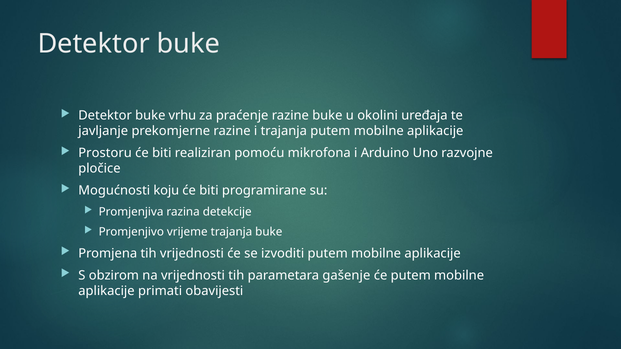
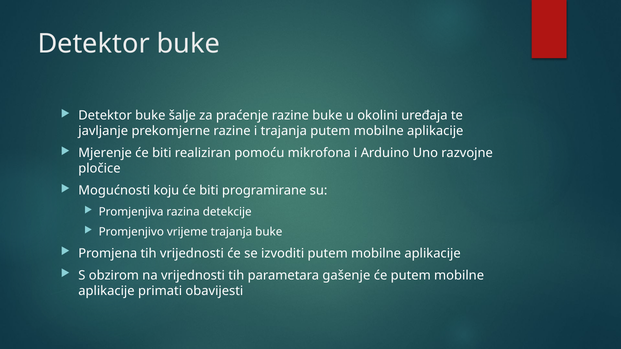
vrhu: vrhu -> šalje
Prostoru: Prostoru -> Mjerenje
